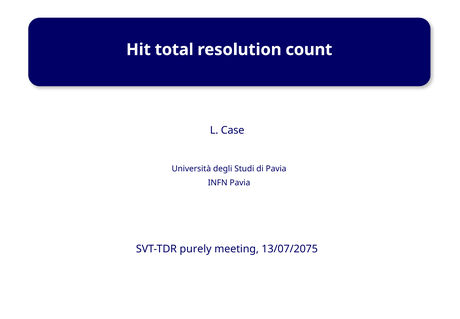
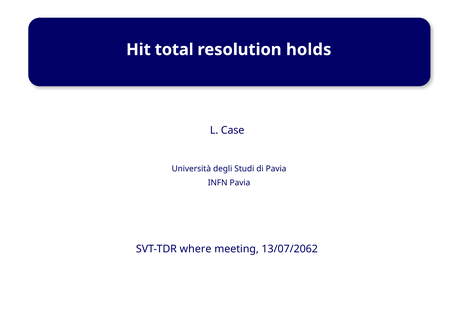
count: count -> holds
purely: purely -> where
13/07/2075: 13/07/2075 -> 13/07/2062
